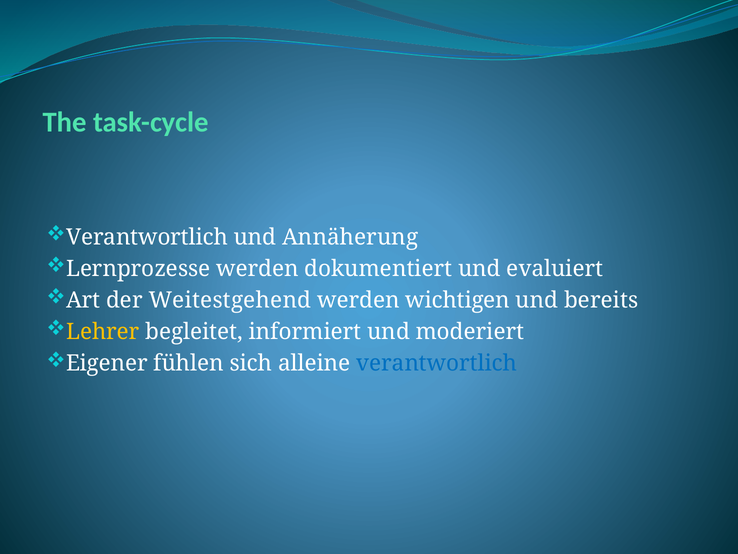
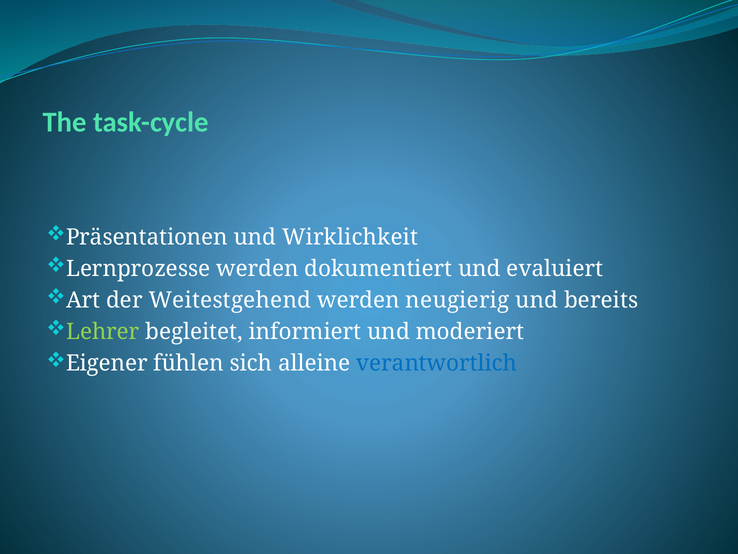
Verantwortlich at (147, 237): Verantwortlich -> Präsentationen
Annäherung: Annäherung -> Wirklichkeit
wichtigen: wichtigen -> neugierig
Lehrer colour: yellow -> light green
